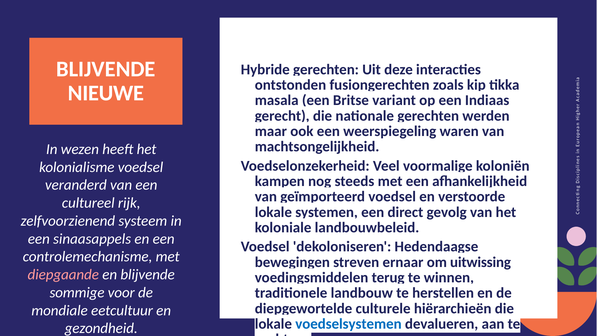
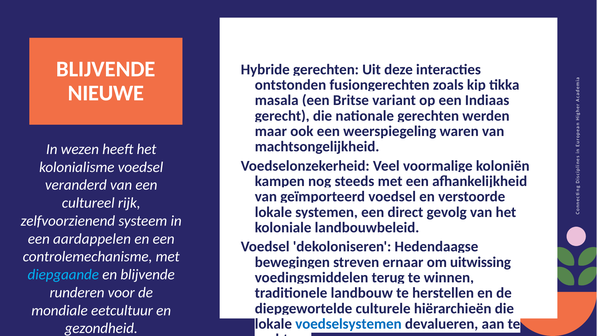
sinaasappels: sinaasappels -> aardappelen
diepgaande colour: pink -> light blue
sommige: sommige -> runderen
